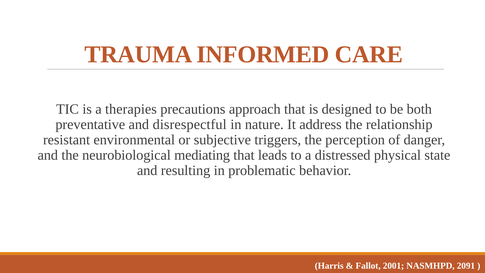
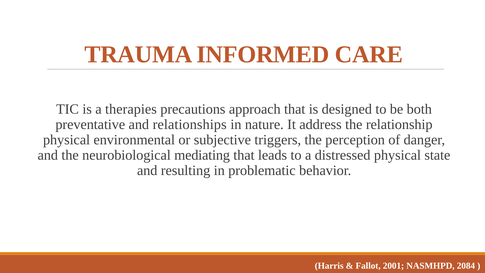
disrespectful: disrespectful -> relationships
resistant at (67, 140): resistant -> physical
2091: 2091 -> 2084
